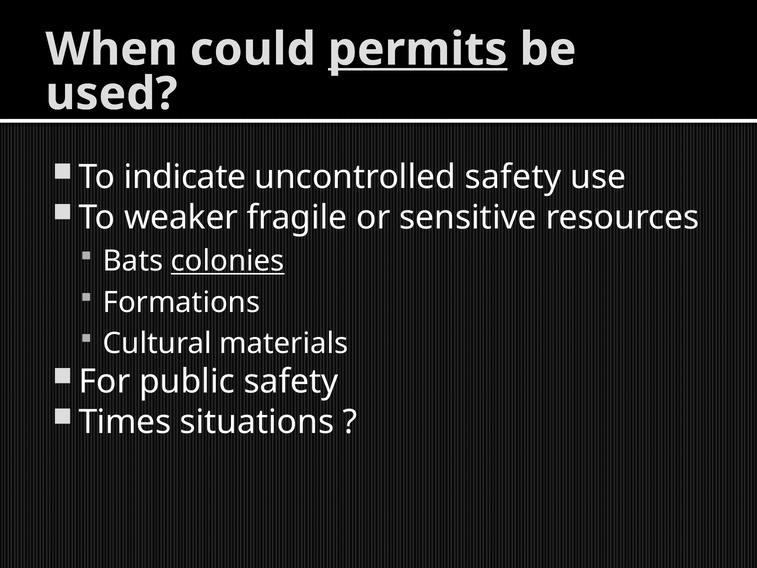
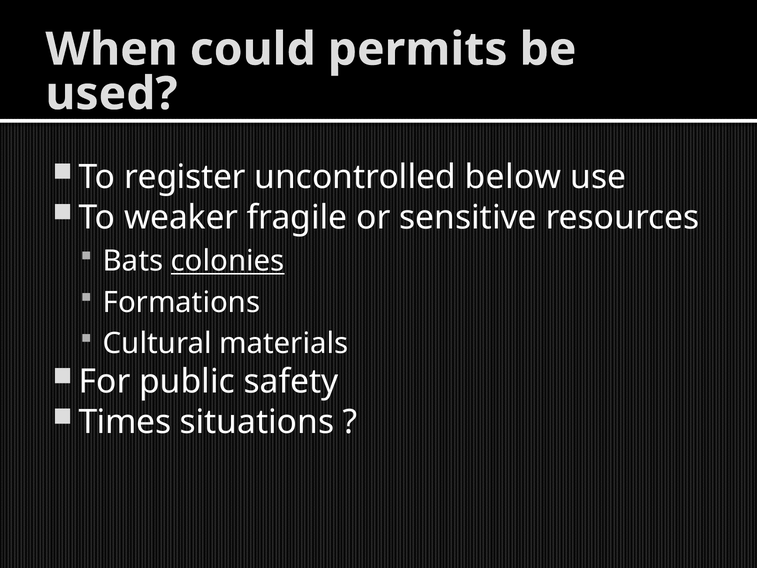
permits underline: present -> none
indicate: indicate -> register
uncontrolled safety: safety -> below
